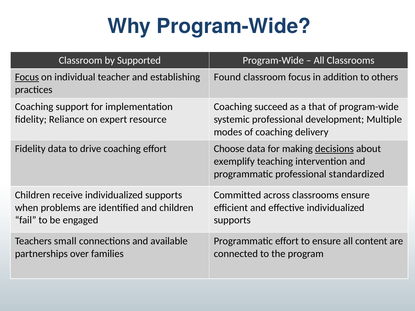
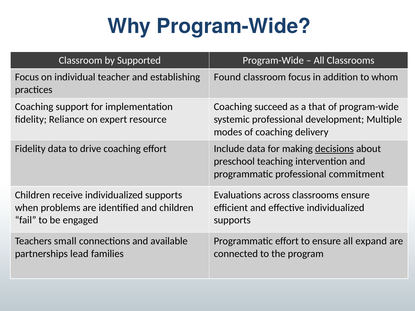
Focus at (27, 77) underline: present -> none
others: others -> whom
Choose: Choose -> Include
exemplify: exemplify -> preschool
standardized: standardized -> commitment
Committed: Committed -> Evaluations
content: content -> expand
over: over -> lead
